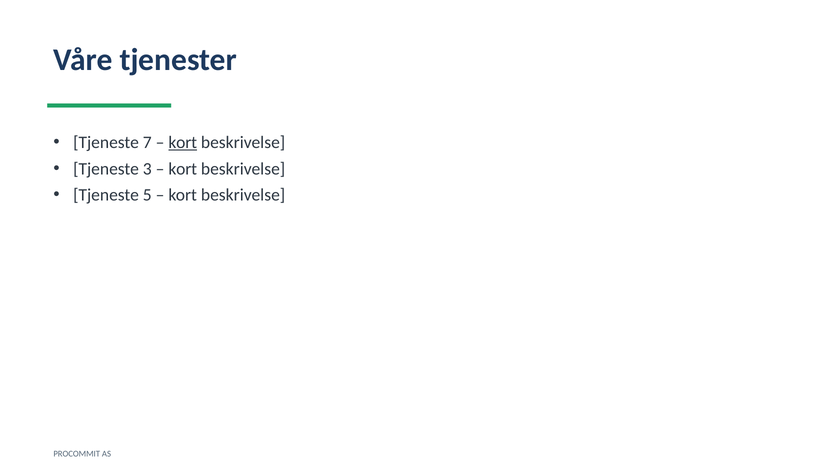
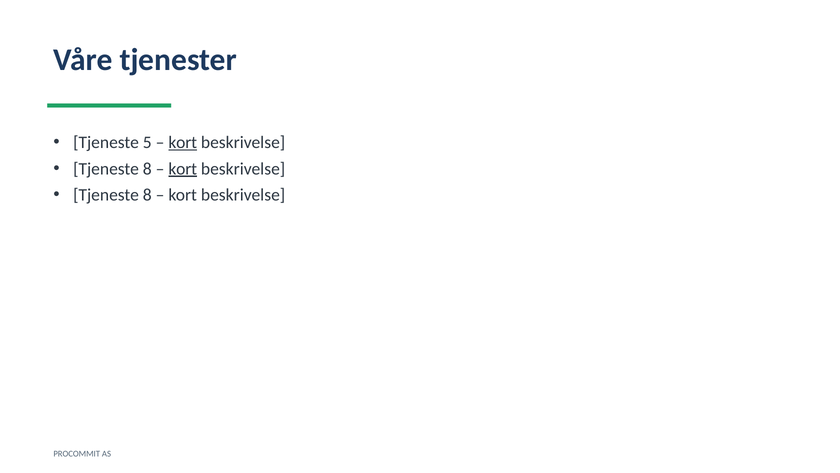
7: 7 -> 5
3 at (147, 169): 3 -> 8
kort at (183, 169) underline: none -> present
5 at (147, 195): 5 -> 8
